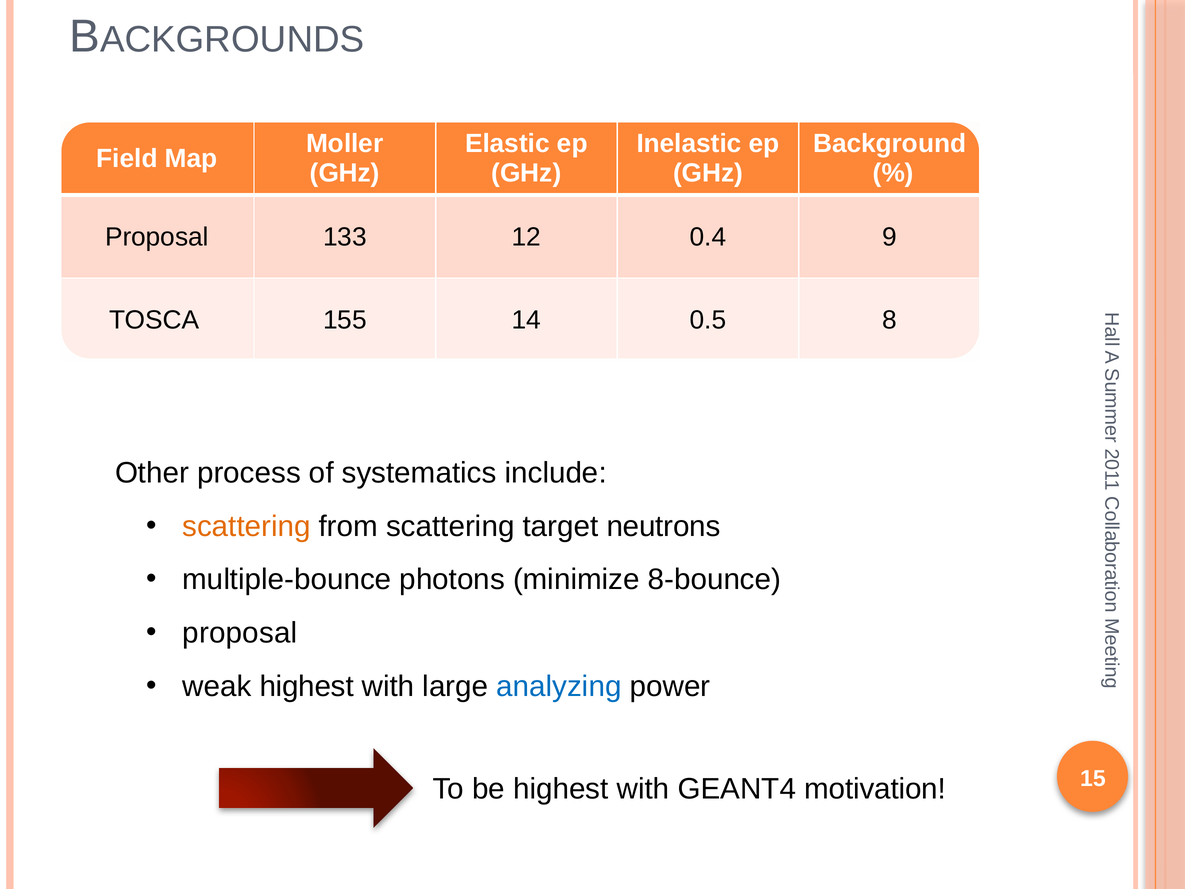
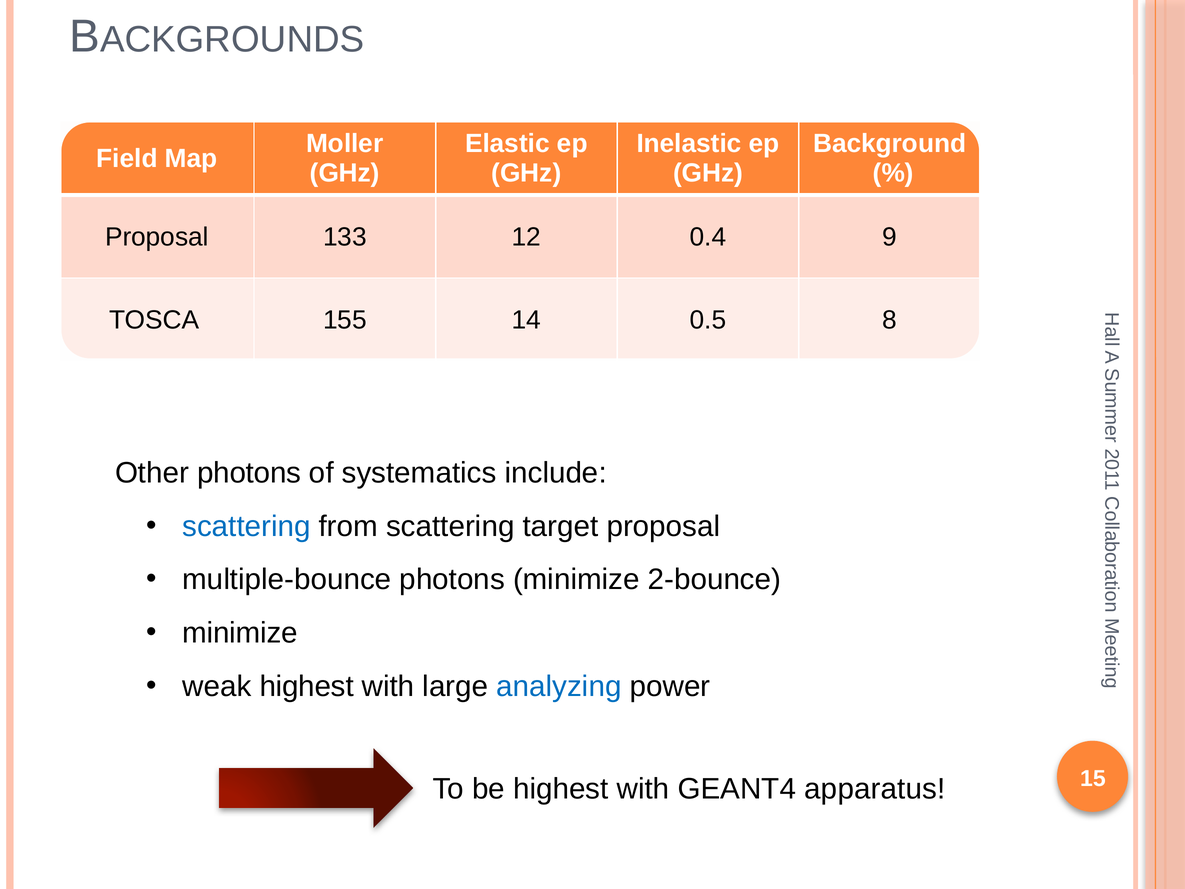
Other process: process -> photons
scattering at (246, 526) colour: orange -> blue
target neutrons: neutrons -> proposal
8-bounce: 8-bounce -> 2-bounce
proposal at (240, 633): proposal -> minimize
motivation: motivation -> apparatus
